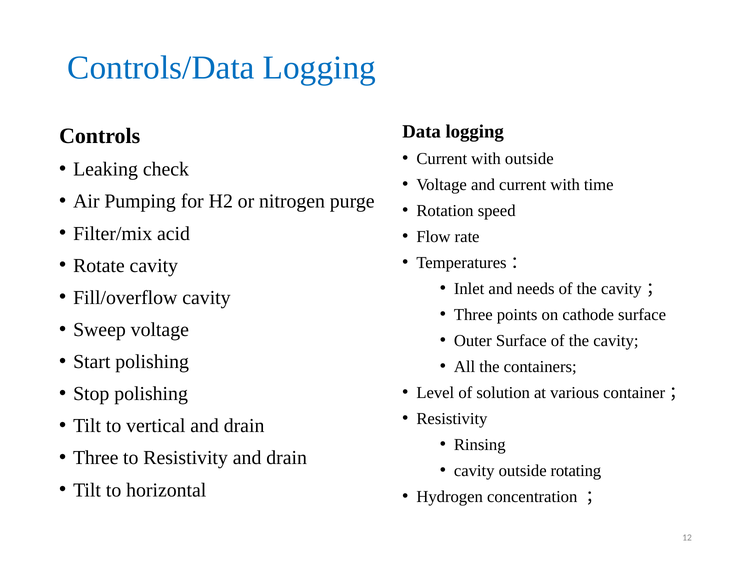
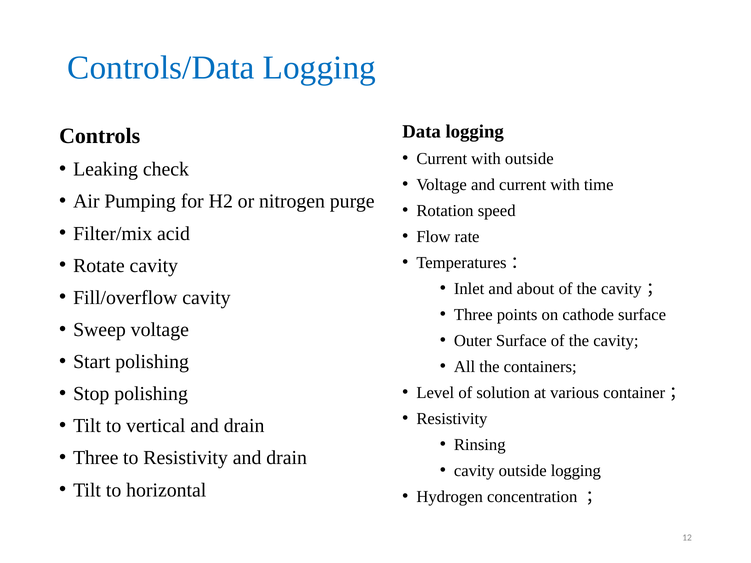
needs: needs -> about
outside rotating: rotating -> logging
